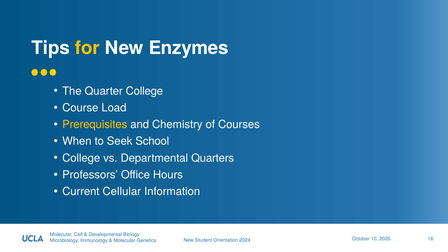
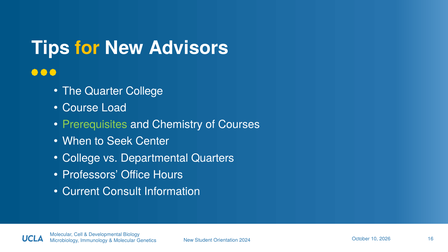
Enzymes: Enzymes -> Advisors
Prerequisites colour: yellow -> light green
School: School -> Center
Cellular: Cellular -> Consult
